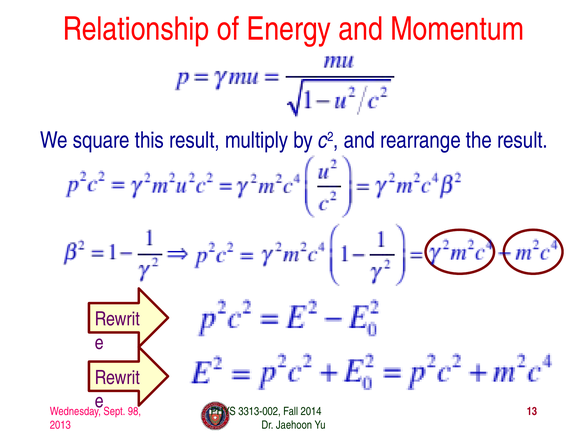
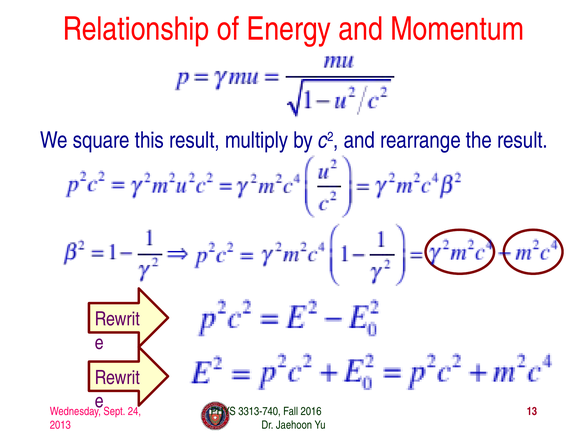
98: 98 -> 24
3313-002: 3313-002 -> 3313-740
2014: 2014 -> 2016
